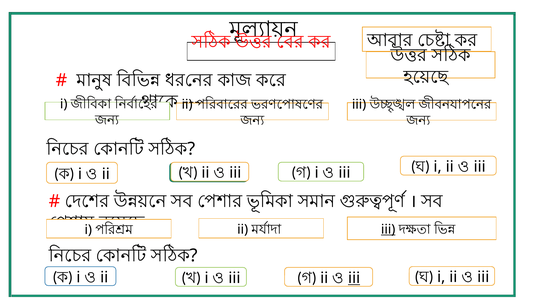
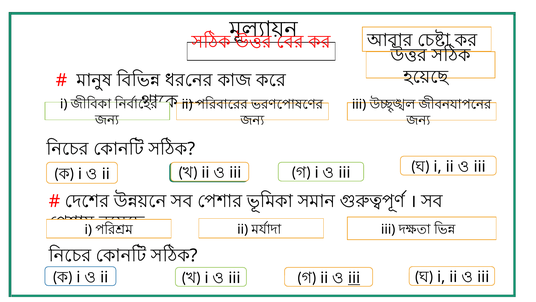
iii at (388, 229) underline: present -> none
